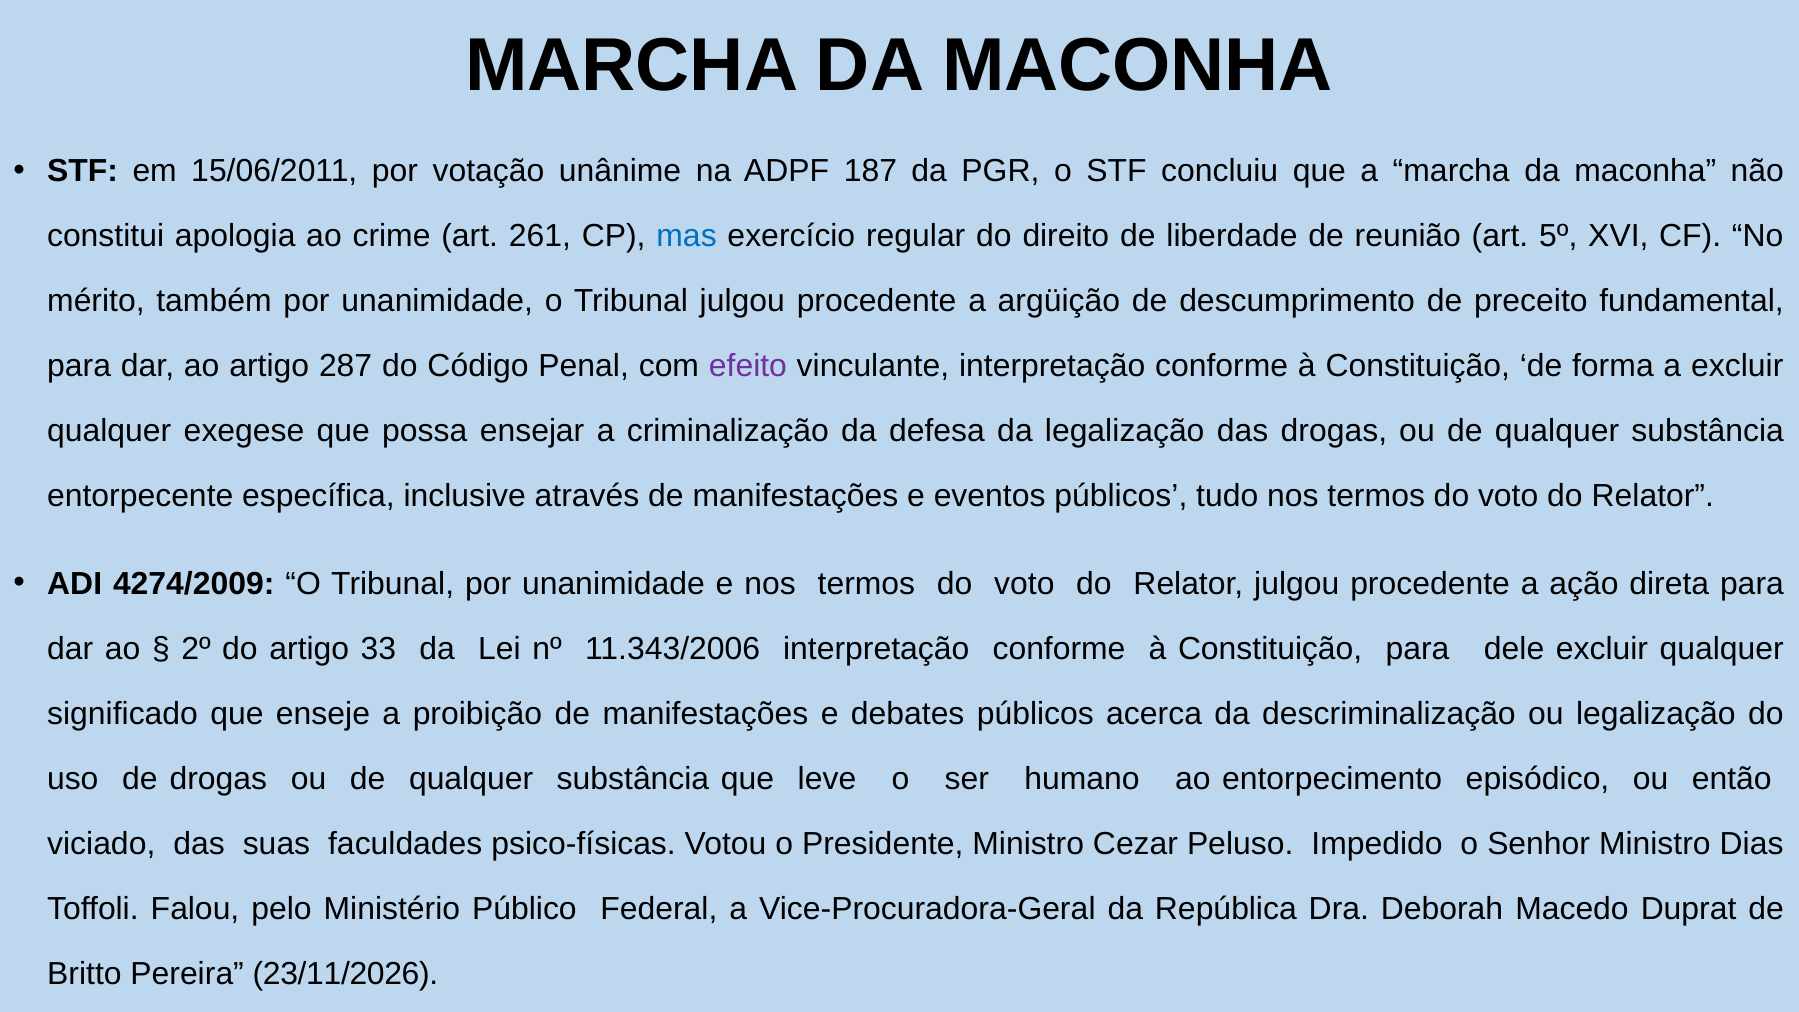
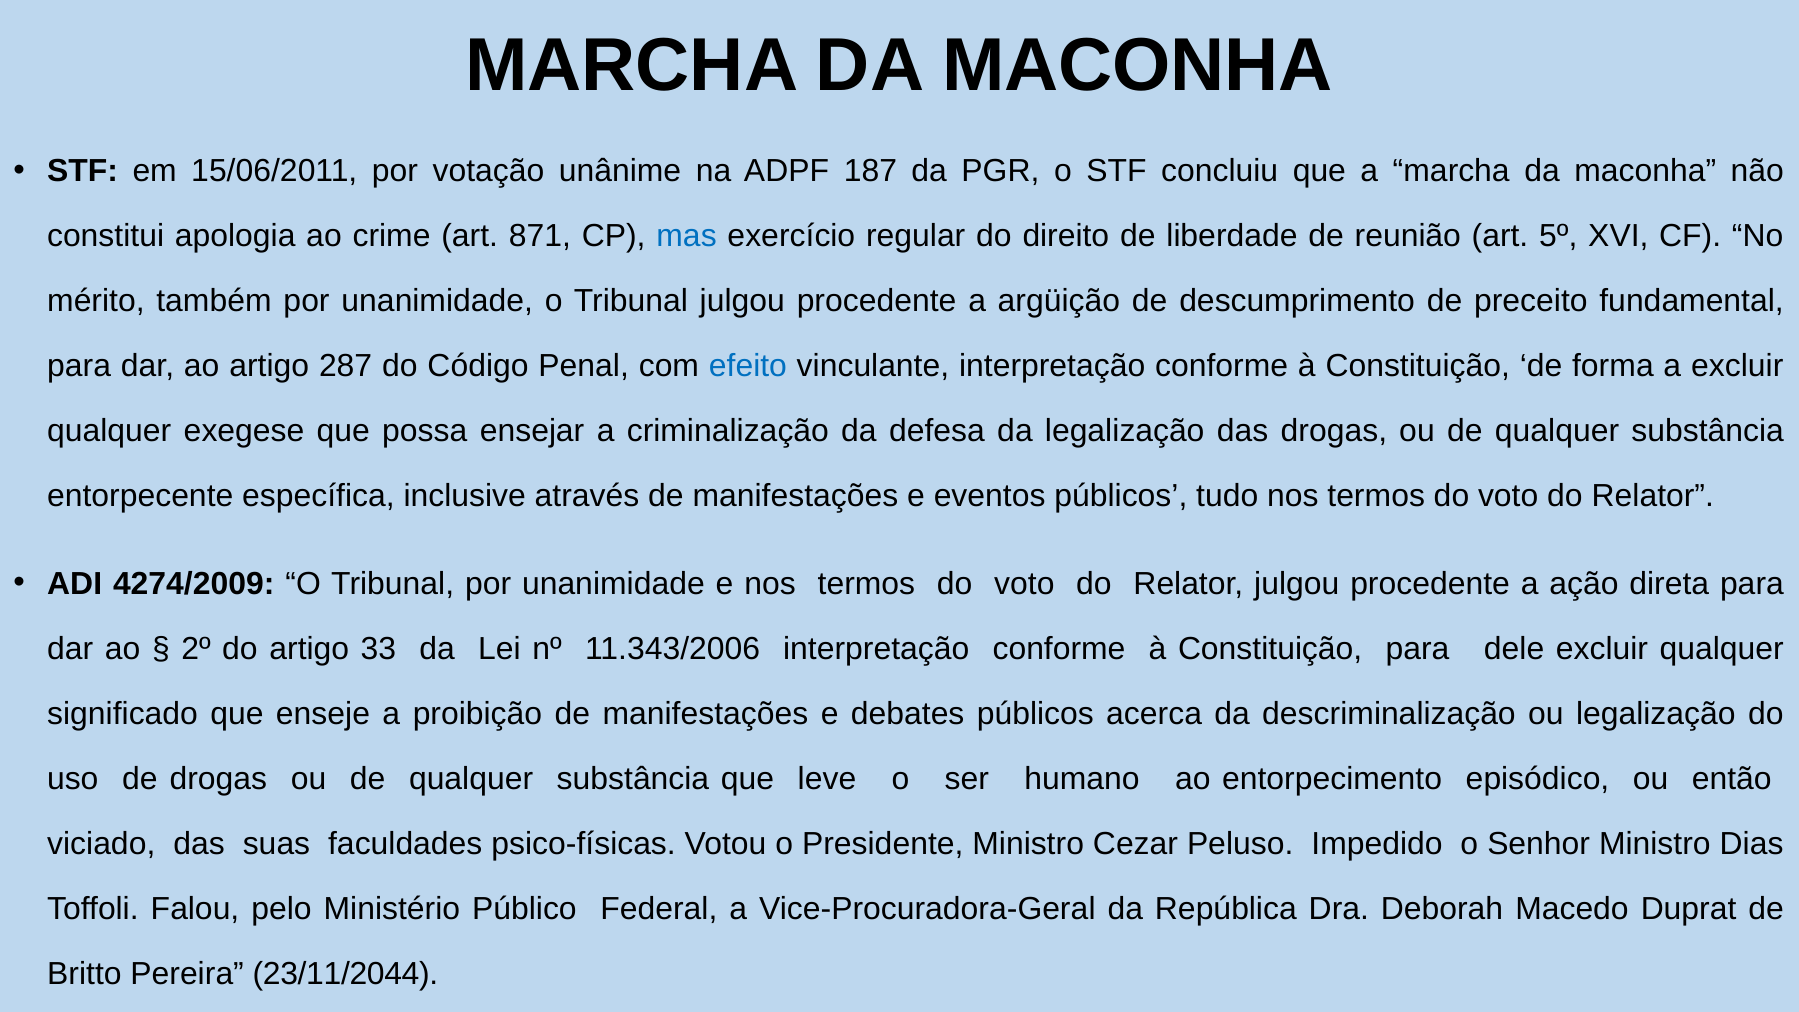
261: 261 -> 871
efeito colour: purple -> blue
23/11/2026: 23/11/2026 -> 23/11/2044
